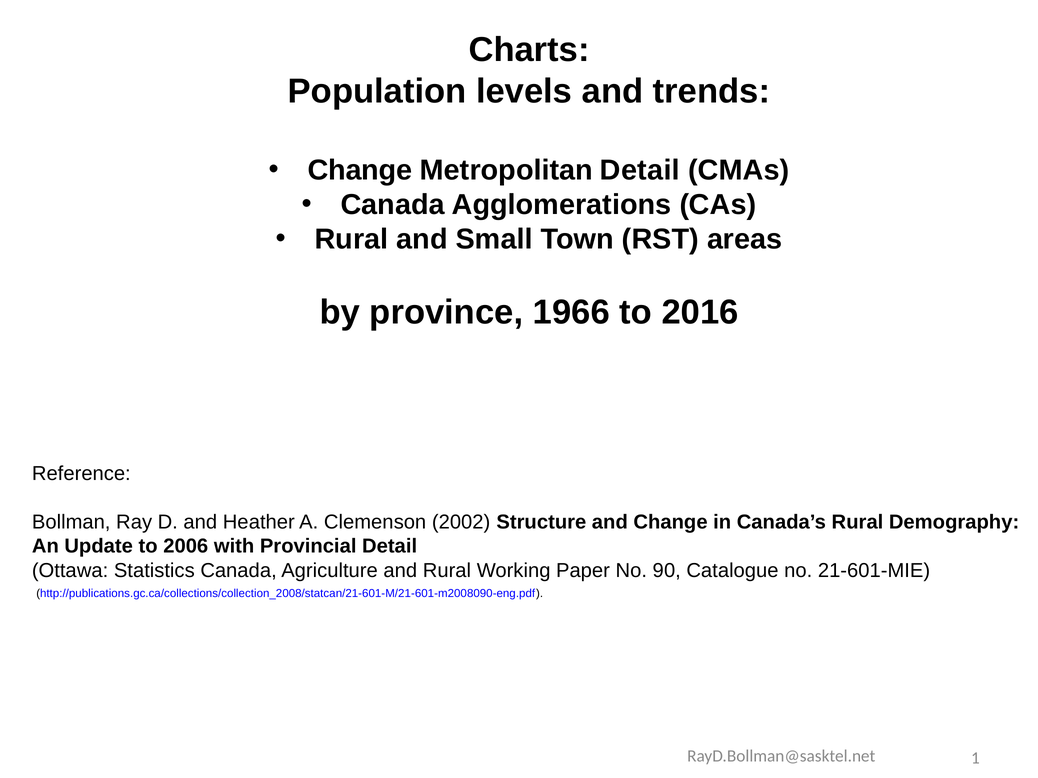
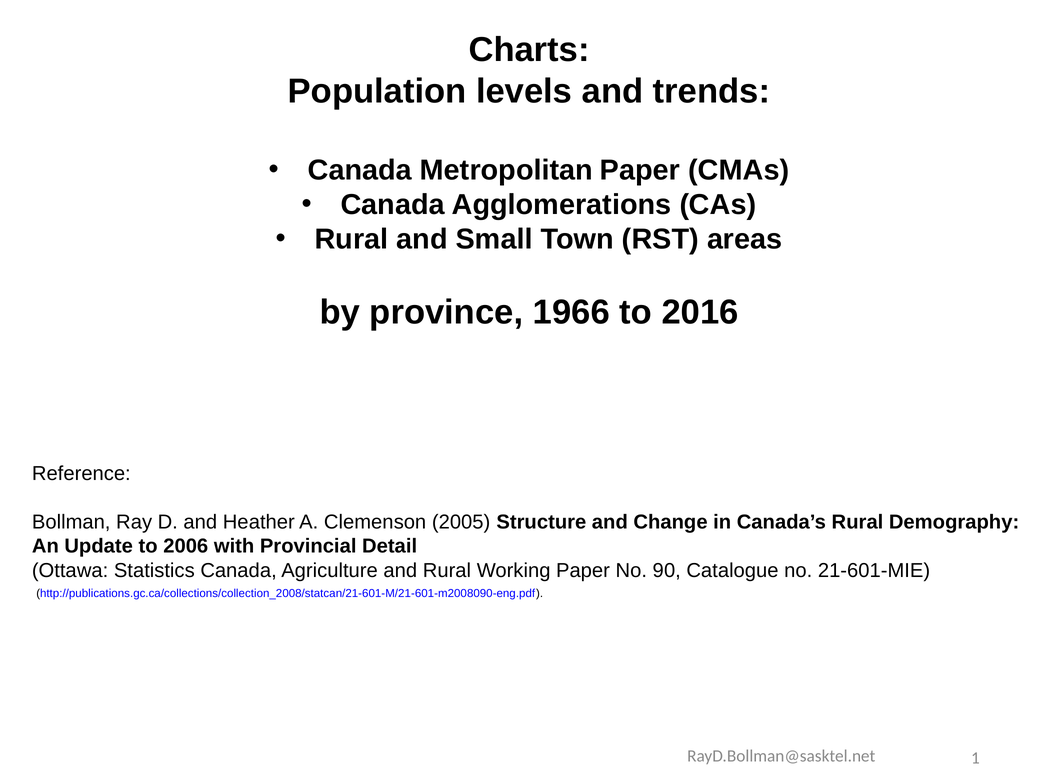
Change at (360, 170): Change -> Canada
Metropolitan Detail: Detail -> Paper
2002: 2002 -> 2005
